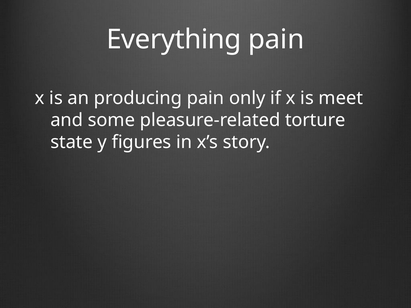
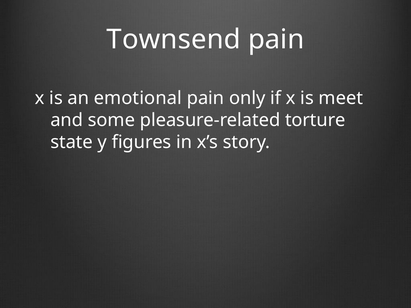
Everything: Everything -> Townsend
producing: producing -> emotional
